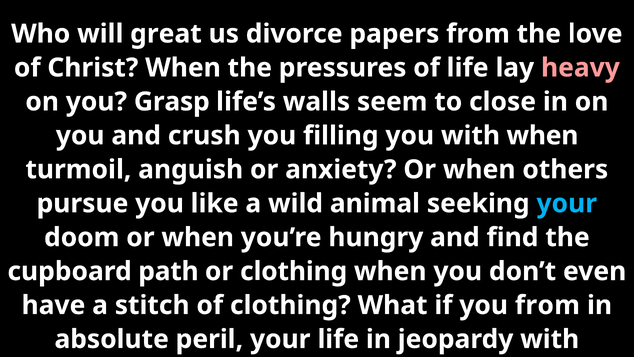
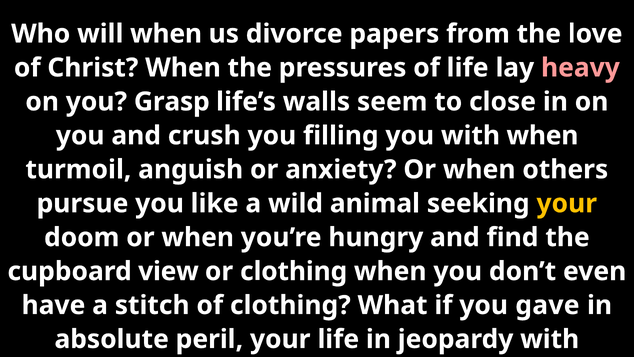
will great: great -> when
your at (567, 203) colour: light blue -> yellow
path: path -> view
you from: from -> gave
